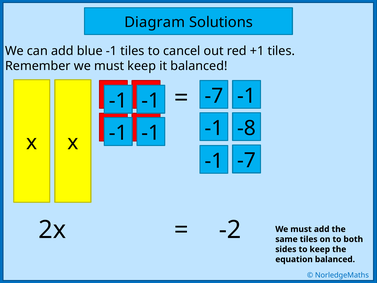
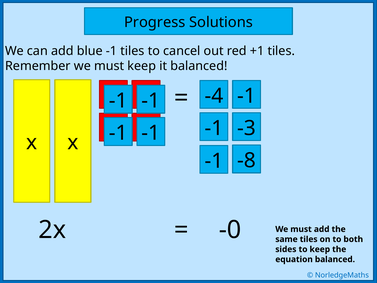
Diagram: Diagram -> Progress
-7 at (214, 96): -7 -> -4
-8: -8 -> -3
-1 -7: -7 -> -8
-2: -2 -> -0
